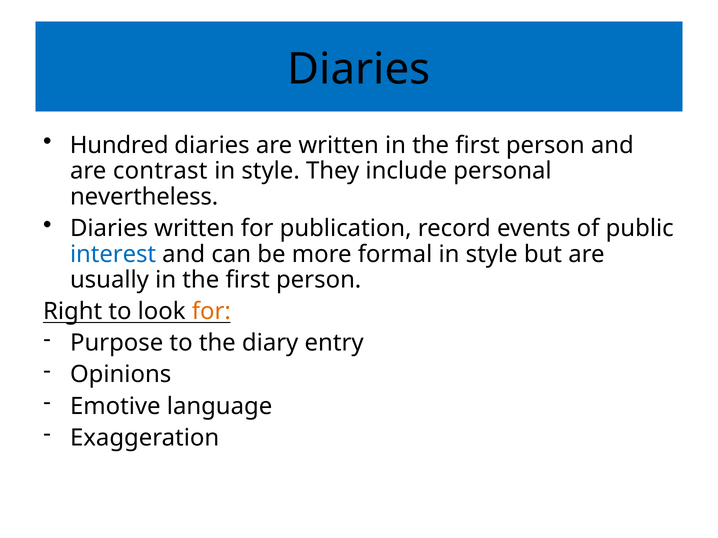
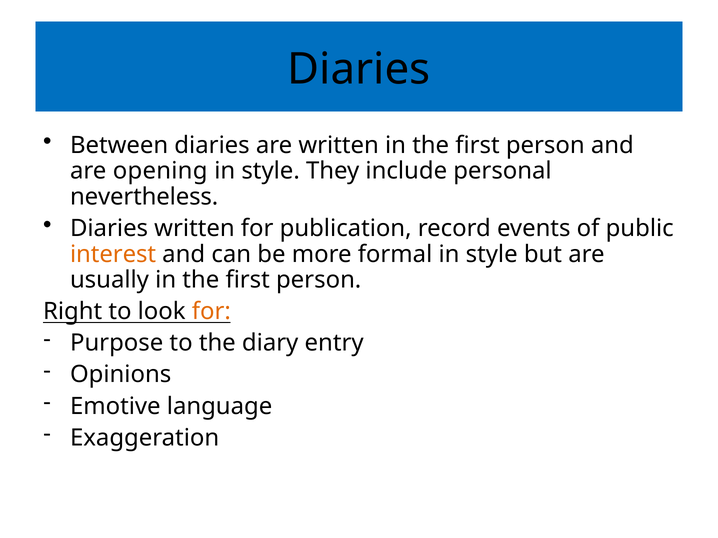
Hundred: Hundred -> Between
contrast: contrast -> opening
interest colour: blue -> orange
